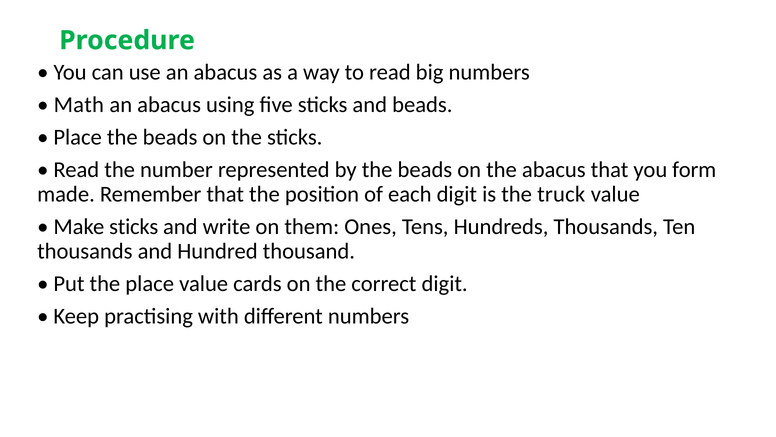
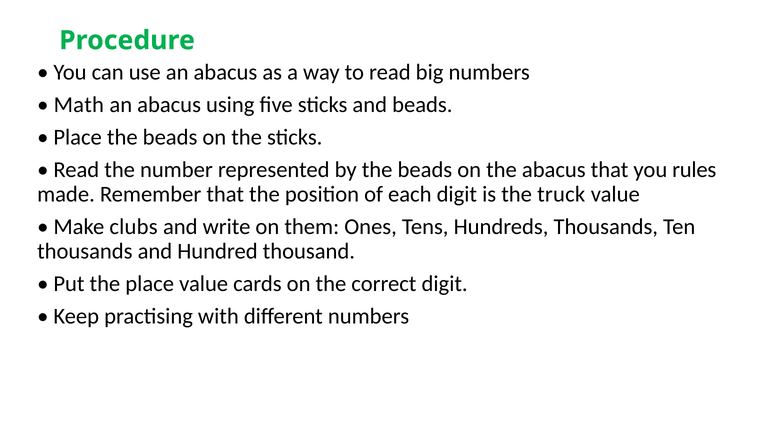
form: form -> rules
Make sticks: sticks -> clubs
